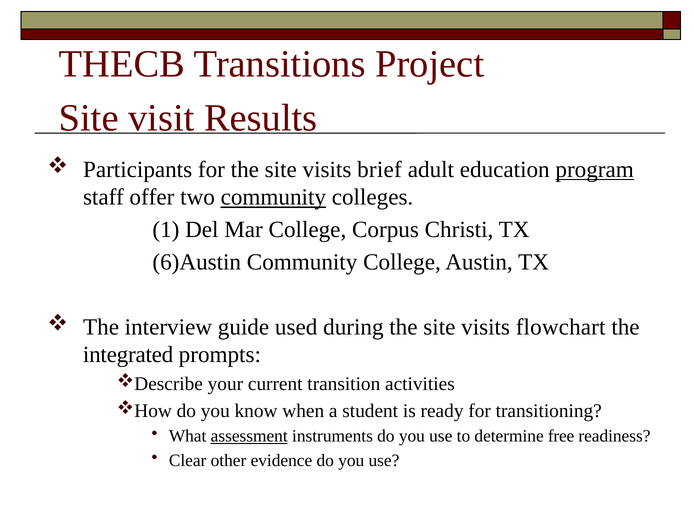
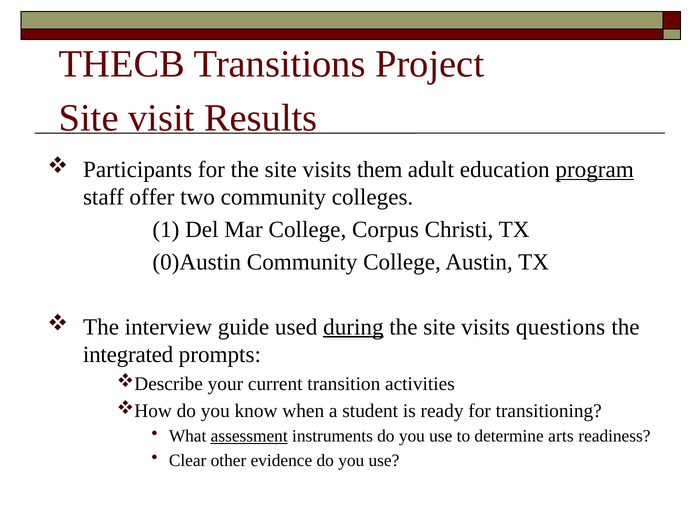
brief: brief -> them
community at (273, 197) underline: present -> none
6)Austin: 6)Austin -> 0)Austin
during underline: none -> present
flowchart: flowchart -> questions
free: free -> arts
